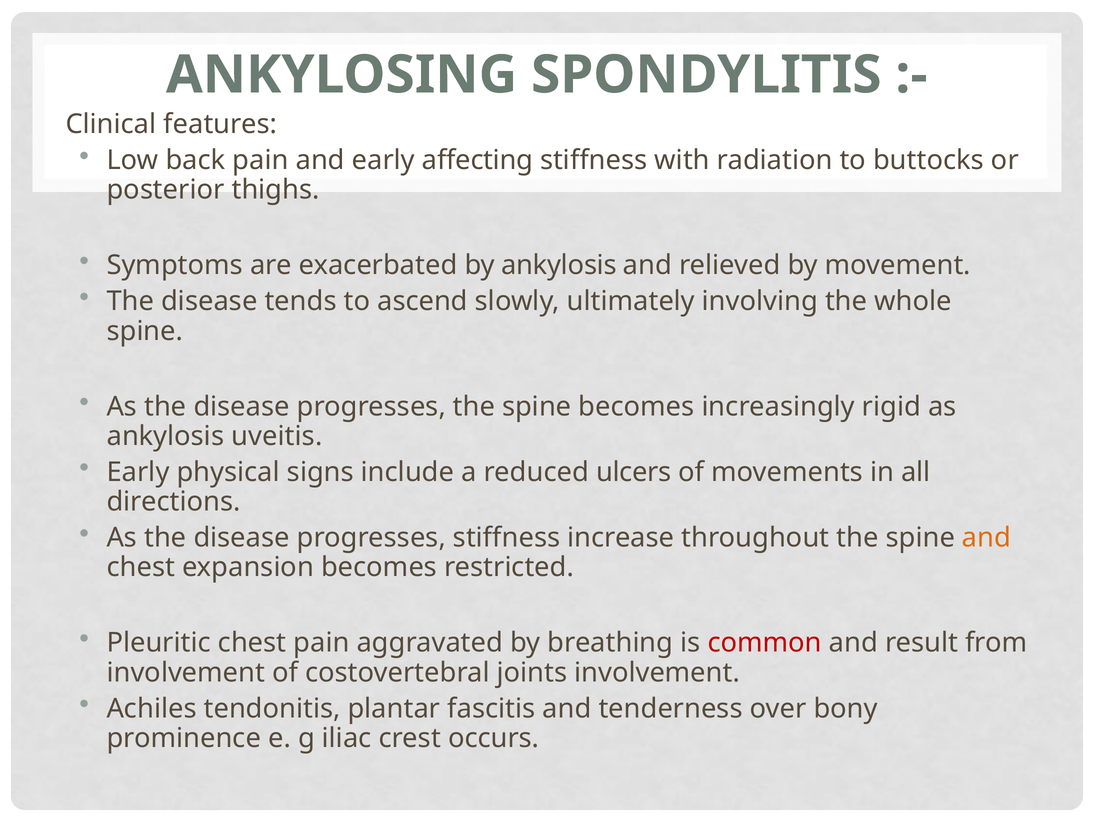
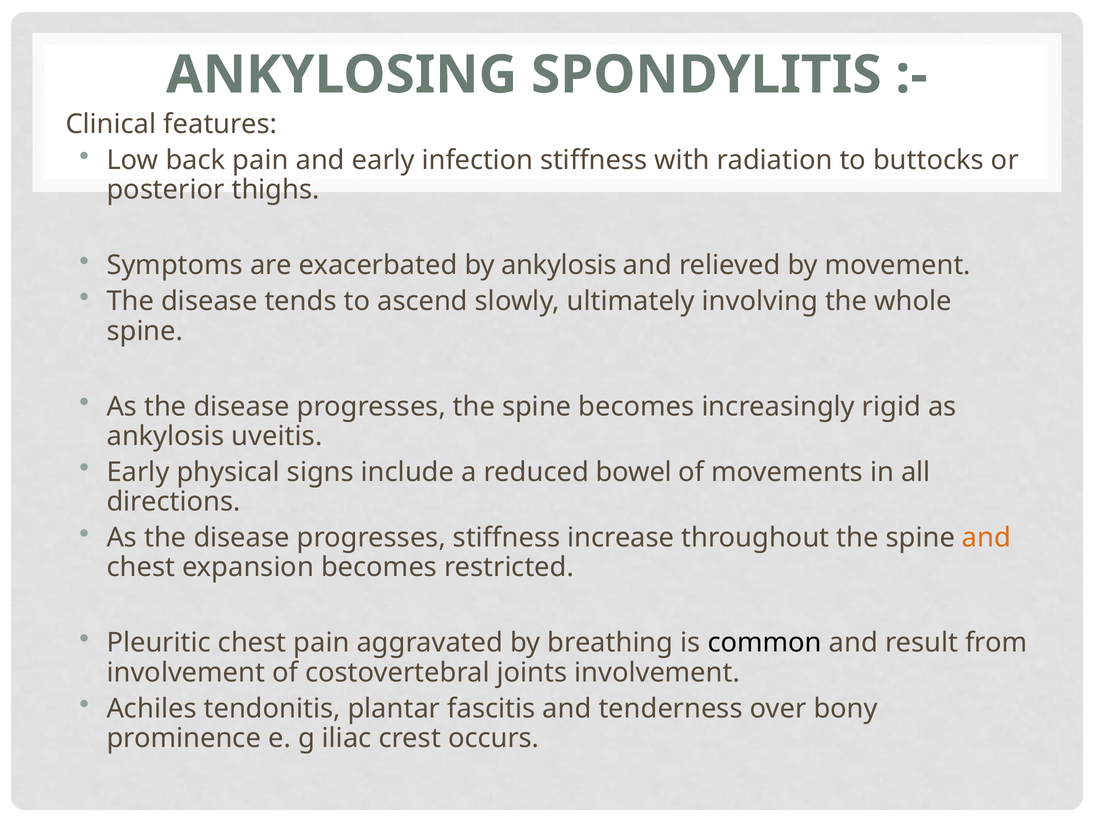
affecting: affecting -> infection
ulcers: ulcers -> bowel
common colour: red -> black
